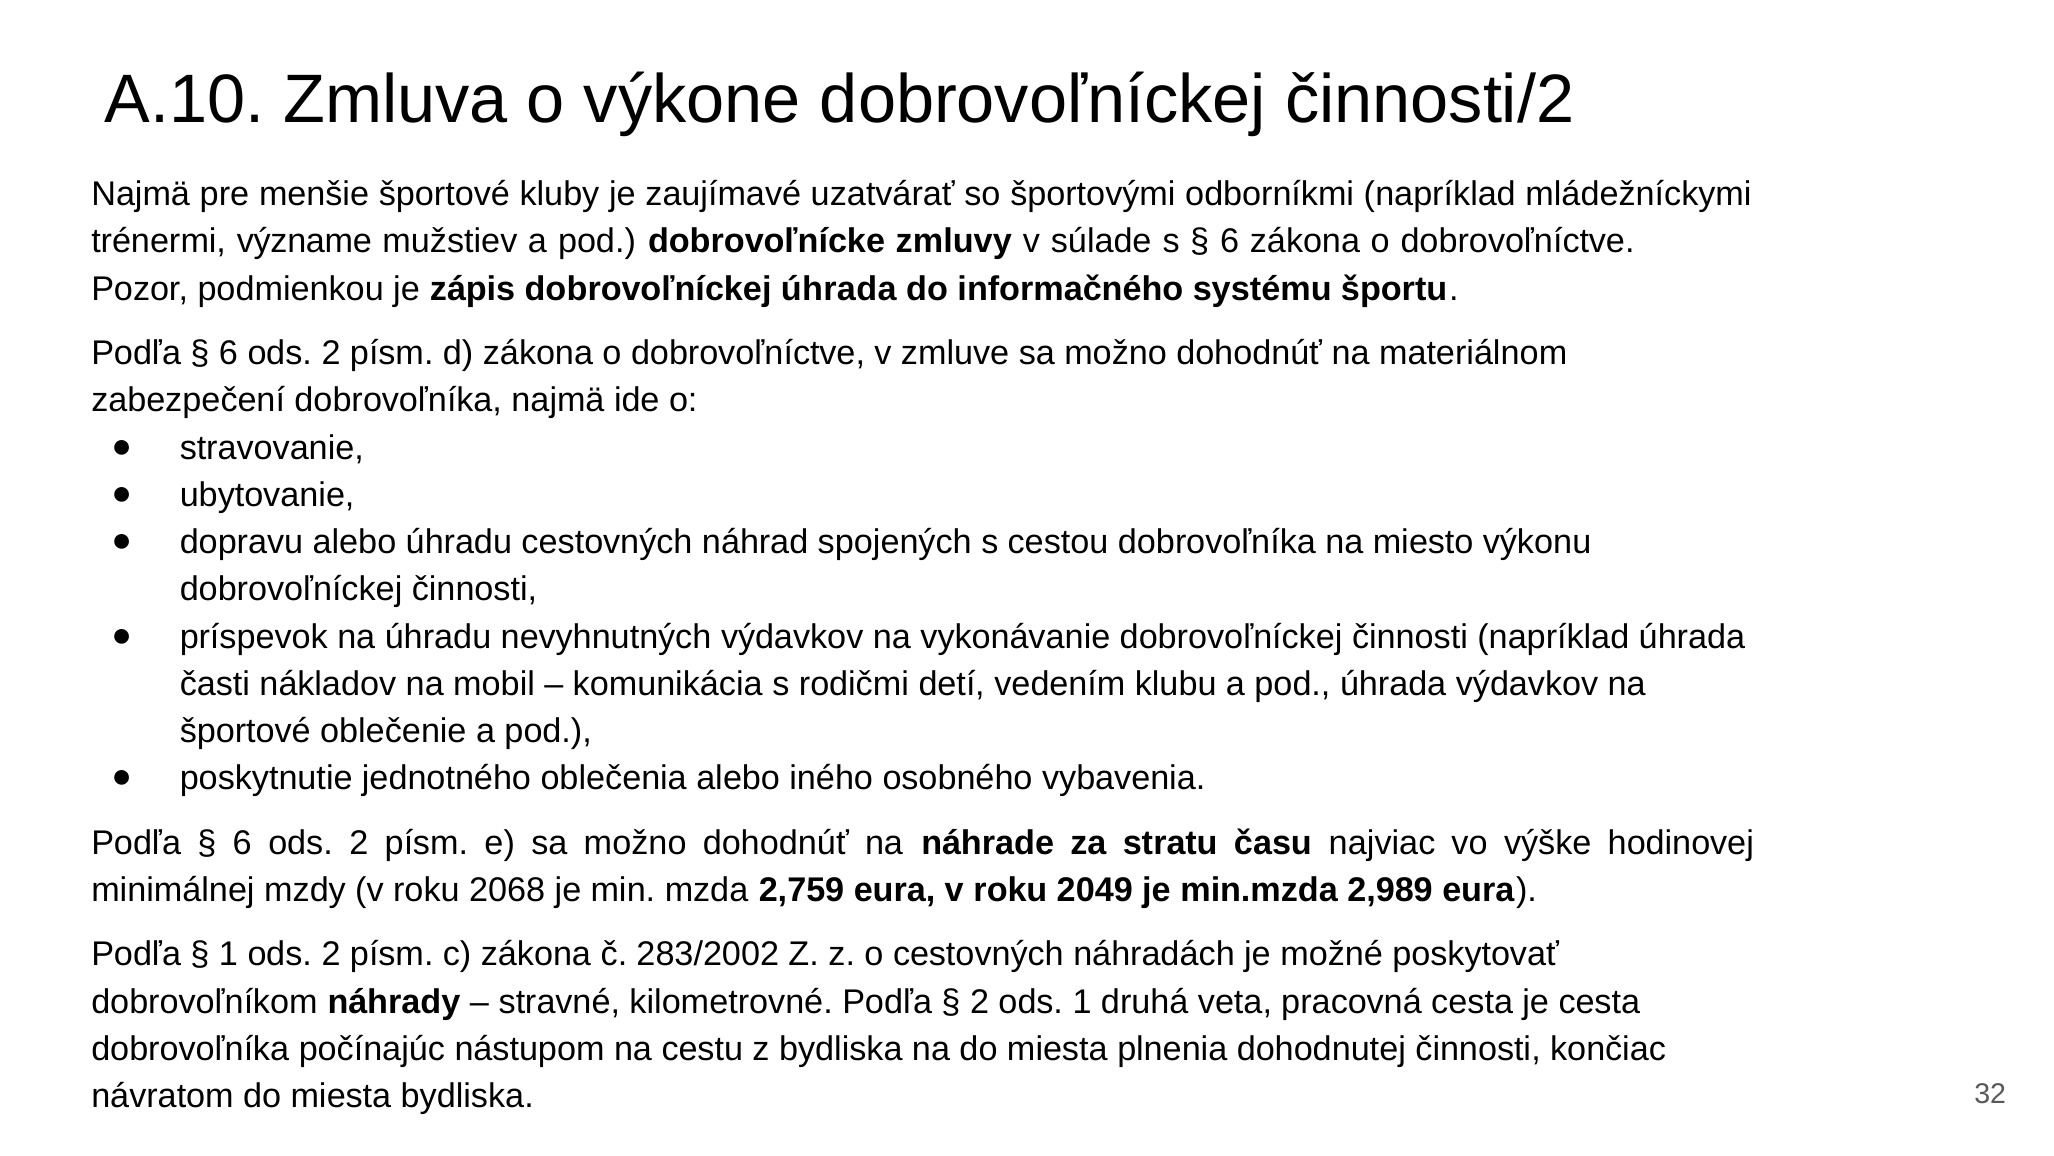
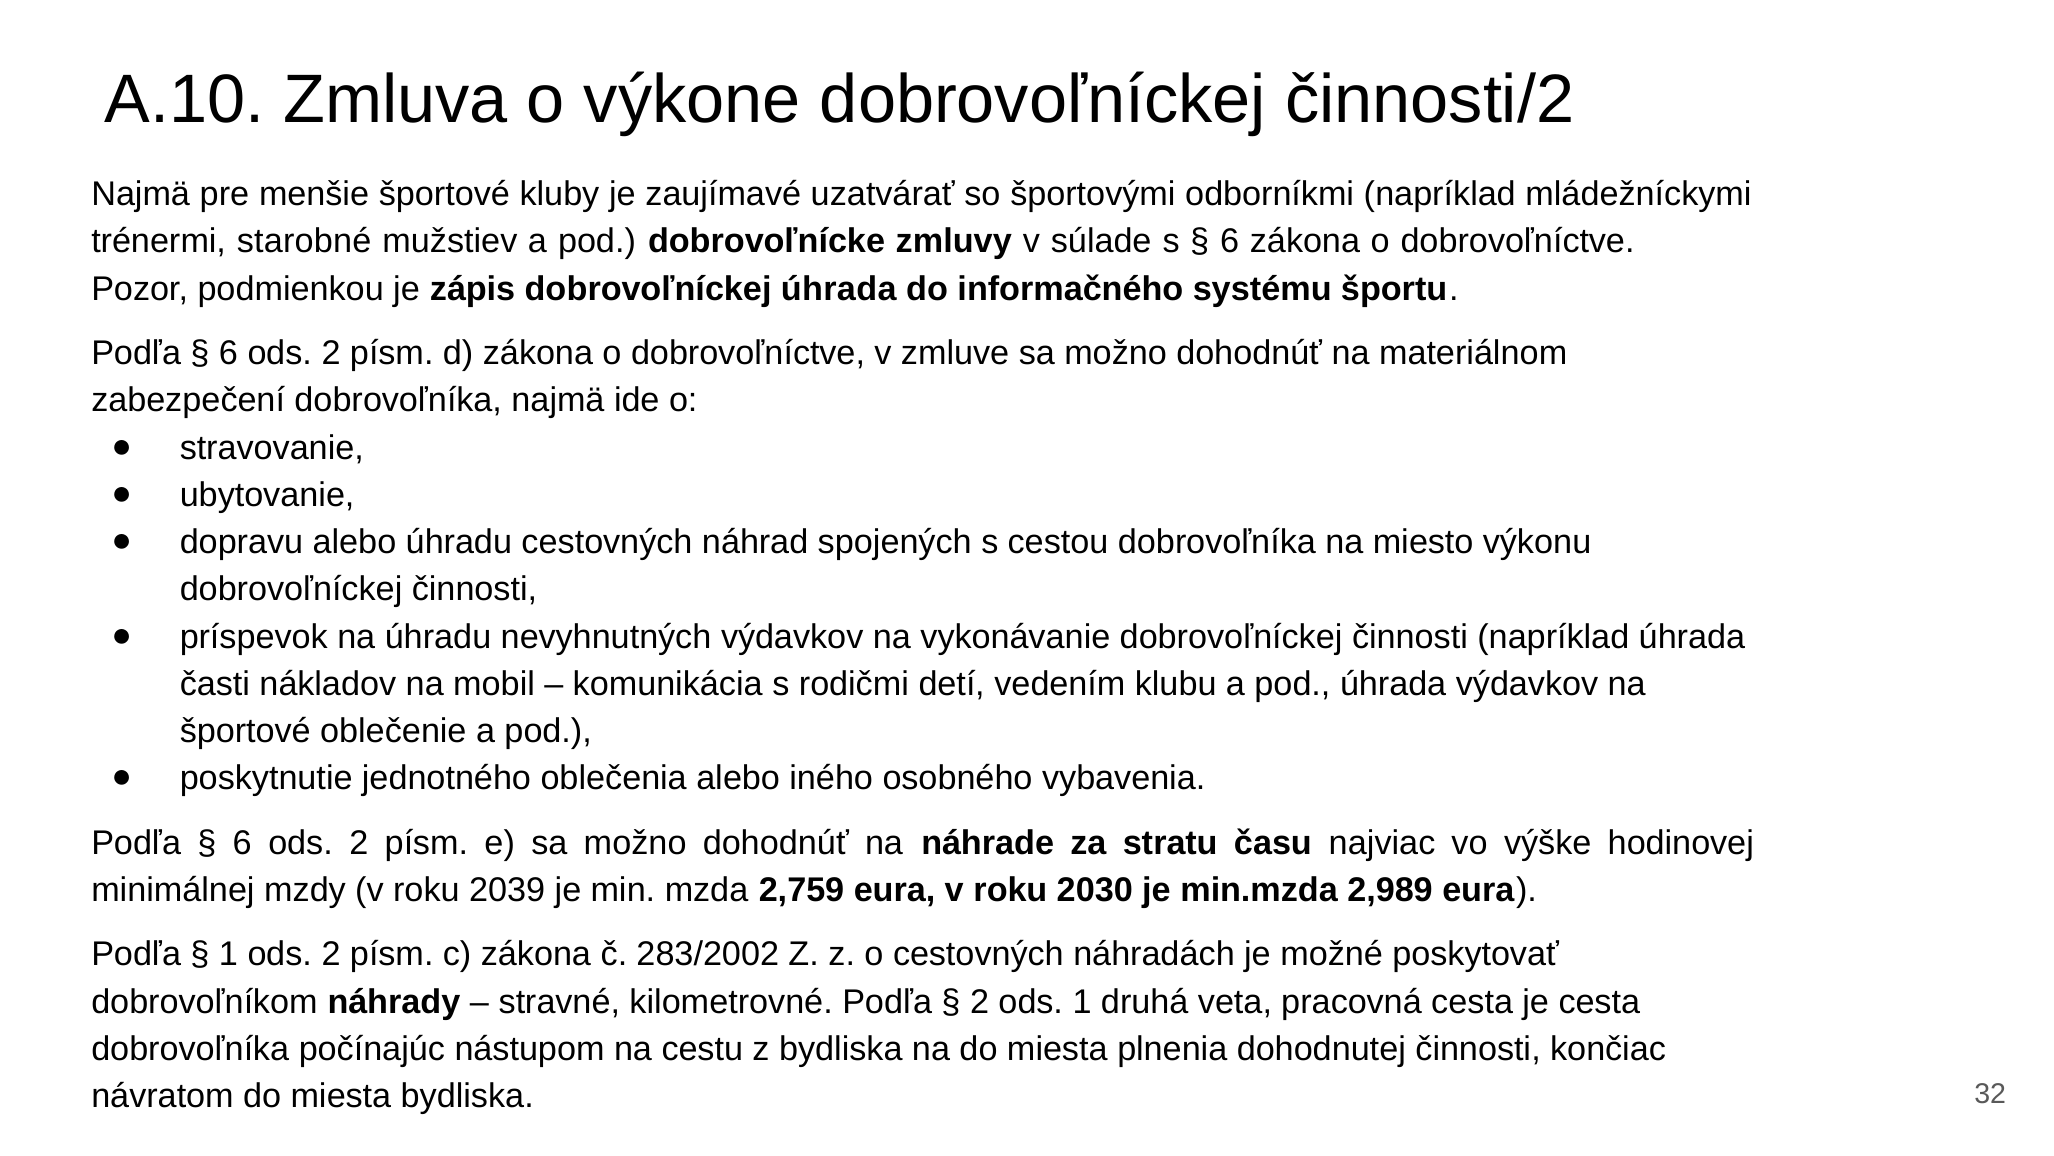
význame: význame -> starobné
2068: 2068 -> 2039
2049: 2049 -> 2030
